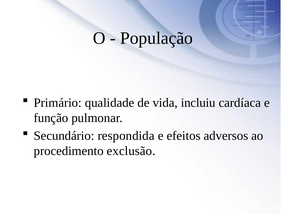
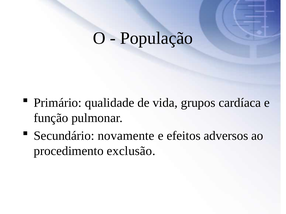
incluiu: incluiu -> grupos
respondida: respondida -> novamente
